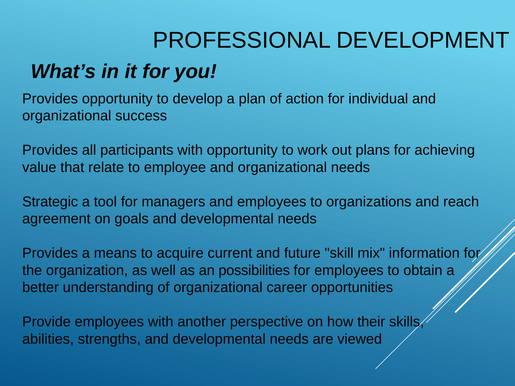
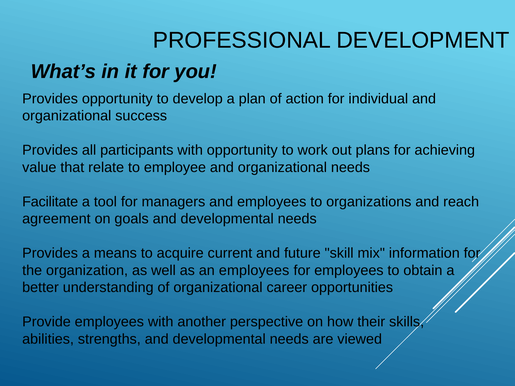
Strategic: Strategic -> Facilitate
an possibilities: possibilities -> employees
